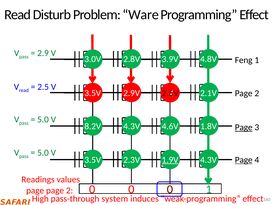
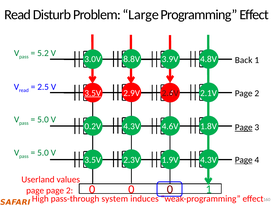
Ware: Ware -> Large
2.9: 2.9 -> 5.2
2.8V: 2.8V -> 8.8V
Feng: Feng -> Back
3.5V at (93, 93) underline: none -> present
8.2V: 8.2V -> 0.2V
1.9V underline: present -> none
Readings: Readings -> Userland
